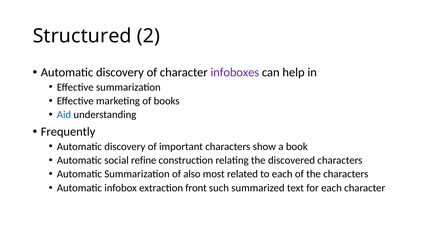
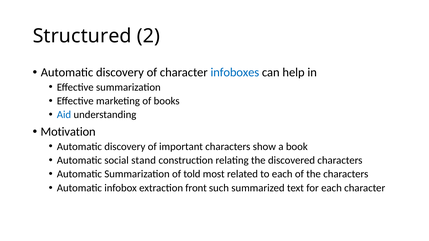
infoboxes colour: purple -> blue
Frequently: Frequently -> Motivation
refine: refine -> stand
also: also -> told
